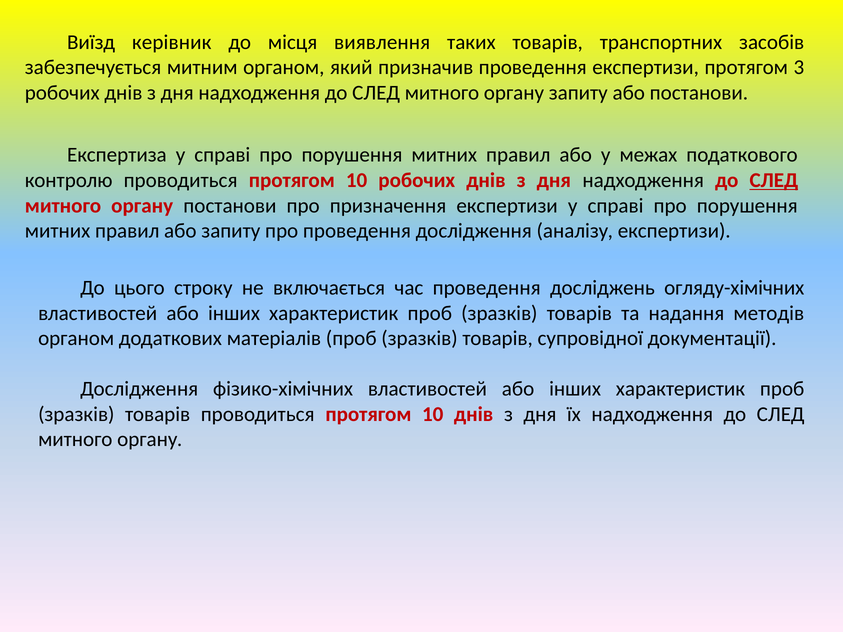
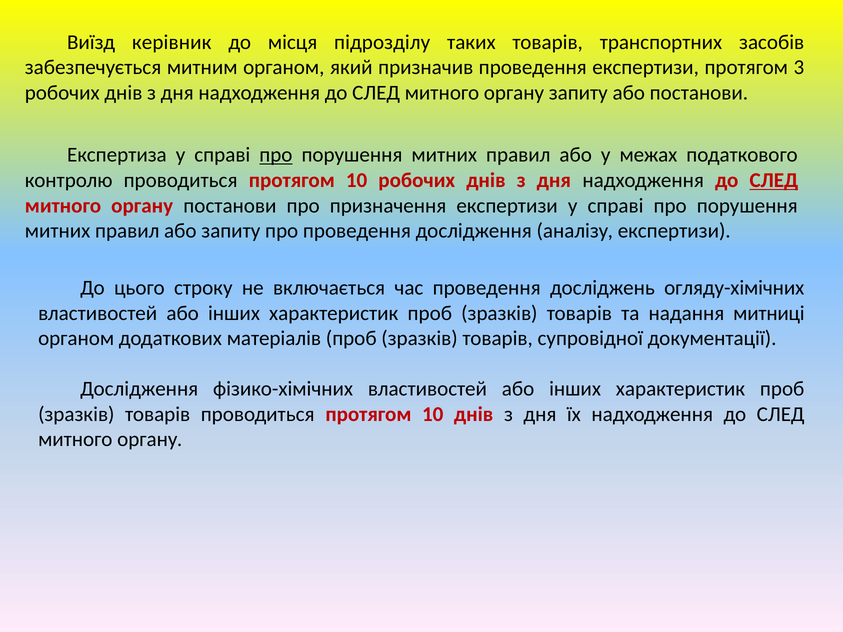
виявлення: виявлення -> підрозділу
про at (276, 155) underline: none -> present
методів: методів -> митниці
